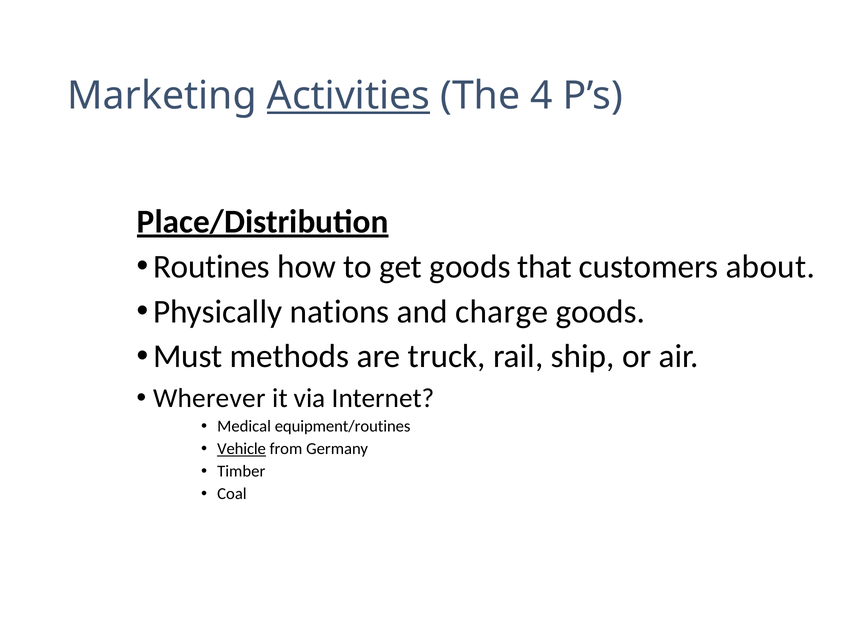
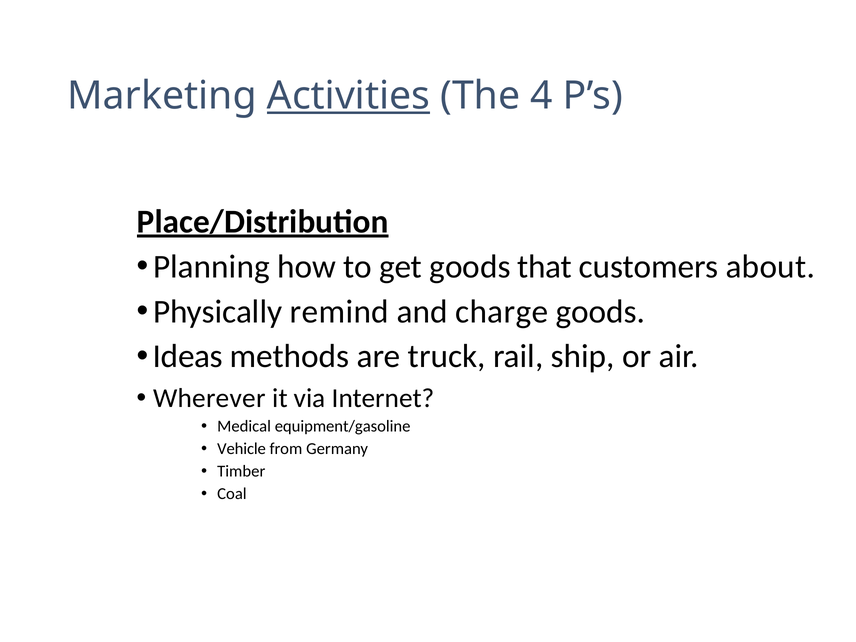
Routines: Routines -> Planning
nations: nations -> remind
Must: Must -> Ideas
equipment/routines: equipment/routines -> equipment/gasoline
Vehicle underline: present -> none
